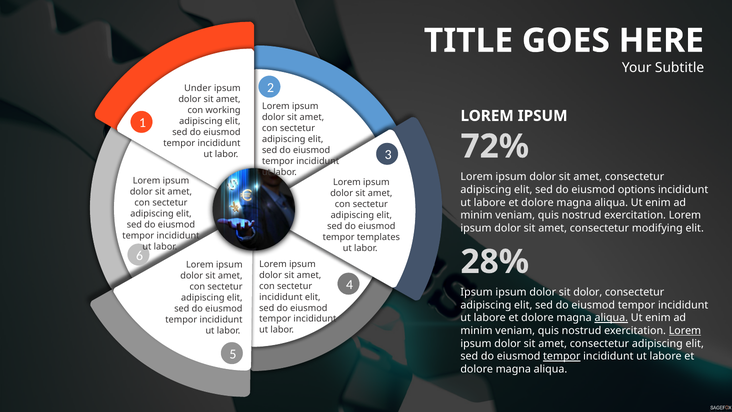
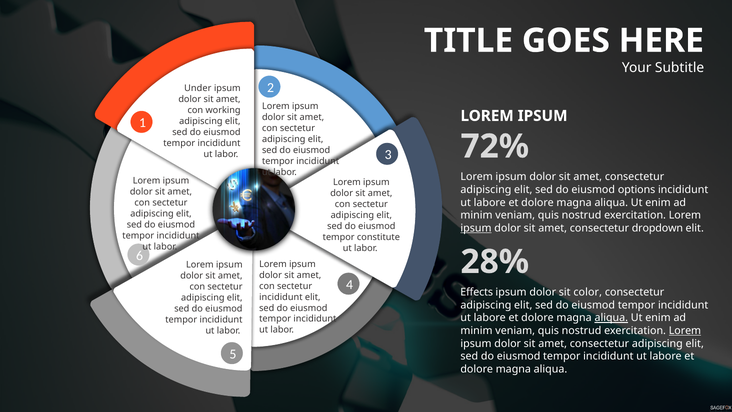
ipsum at (476, 228) underline: none -> present
modifying: modifying -> dropdown
templates: templates -> constitute
Ipsum at (477, 292): Ipsum -> Effects
sit dolor: dolor -> color
tempor at (562, 356) underline: present -> none
